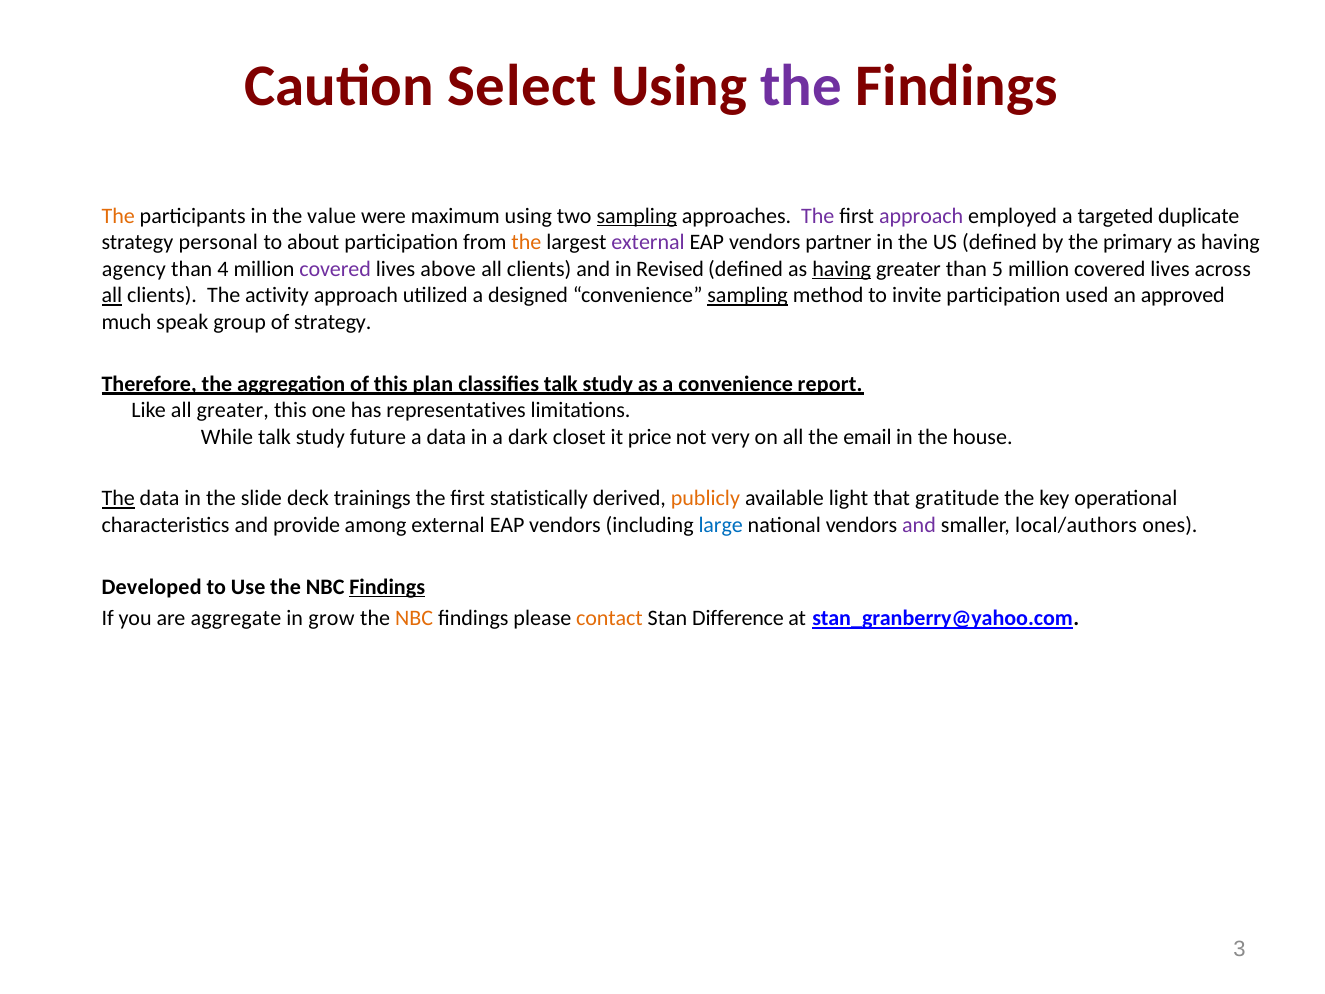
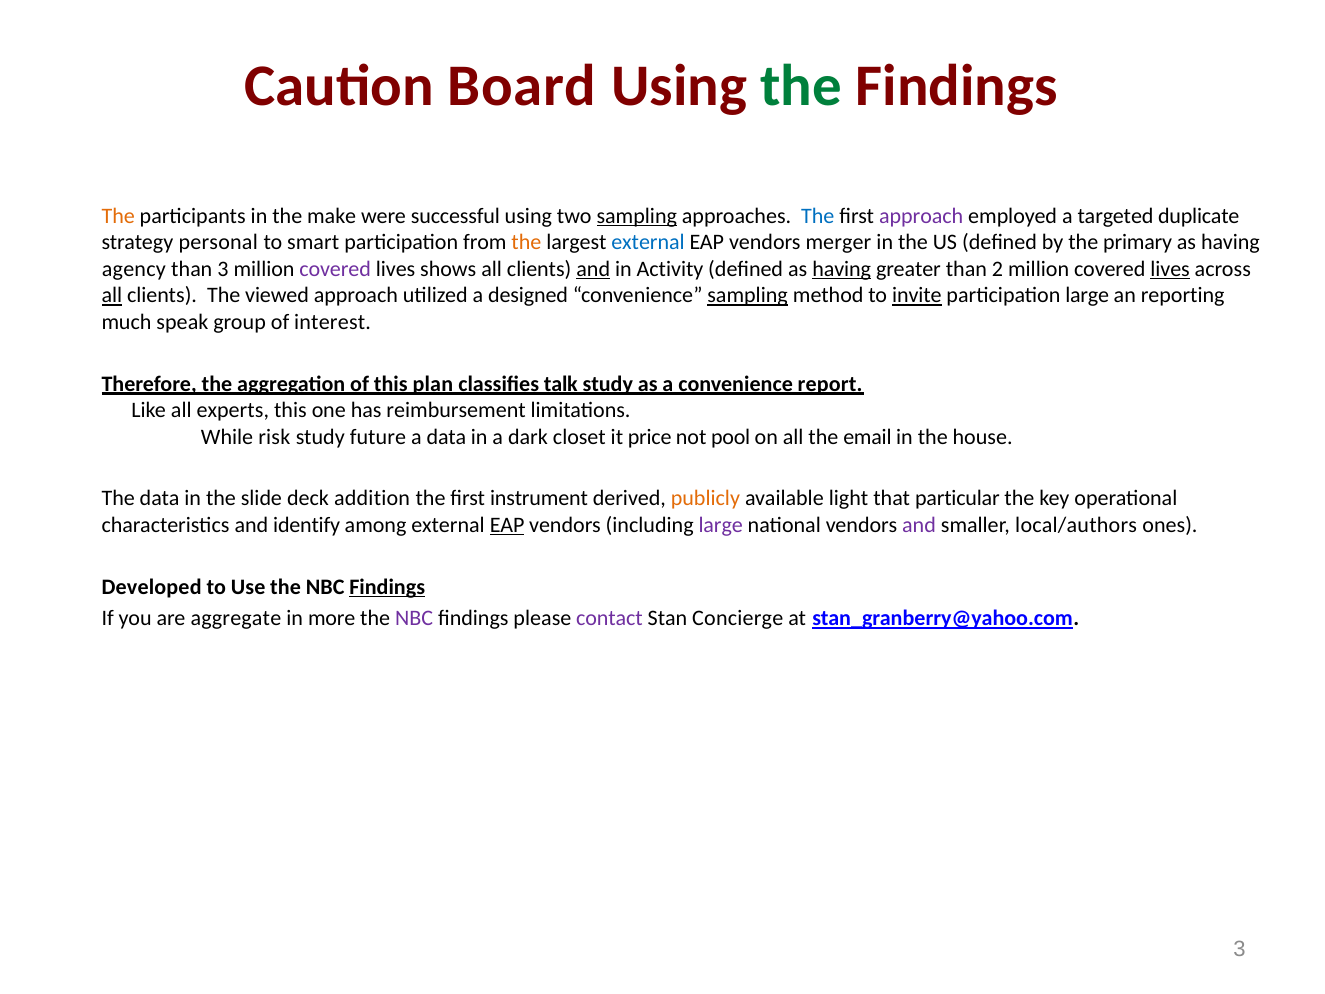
Select: Select -> Board
the at (801, 86) colour: purple -> green
value: value -> make
maximum: maximum -> successful
The at (818, 216) colour: purple -> blue
about: about -> smart
external at (648, 242) colour: purple -> blue
partner: partner -> merger
than 4: 4 -> 3
above: above -> shows
and at (593, 269) underline: none -> present
Revised: Revised -> Activity
5: 5 -> 2
lives at (1170, 269) underline: none -> present
activity: activity -> viewed
invite underline: none -> present
participation used: used -> large
approved: approved -> reporting
of strategy: strategy -> interest
all greater: greater -> experts
representatives: representatives -> reimbursement
While talk: talk -> risk
very: very -> pool
The at (118, 499) underline: present -> none
trainings: trainings -> addition
statistically: statistically -> instrument
gratitude: gratitude -> particular
provide: provide -> identify
EAP at (507, 525) underline: none -> present
large at (721, 525) colour: blue -> purple
grow: grow -> more
NBC at (414, 618) colour: orange -> purple
contact colour: orange -> purple
Difference: Difference -> Concierge
